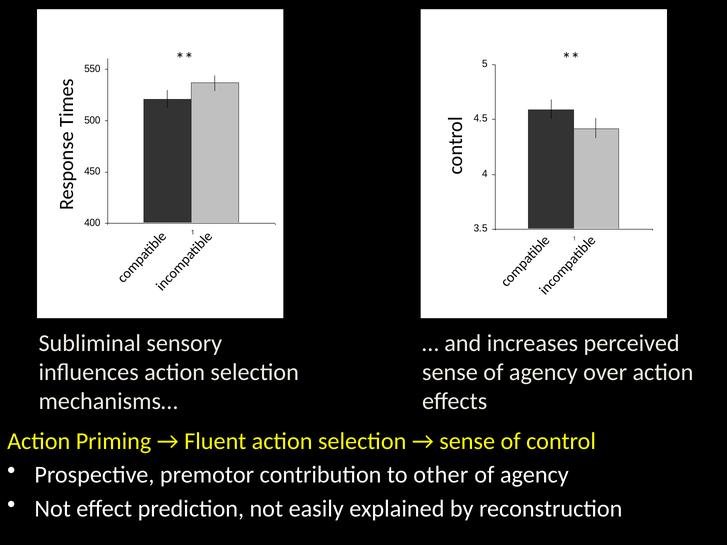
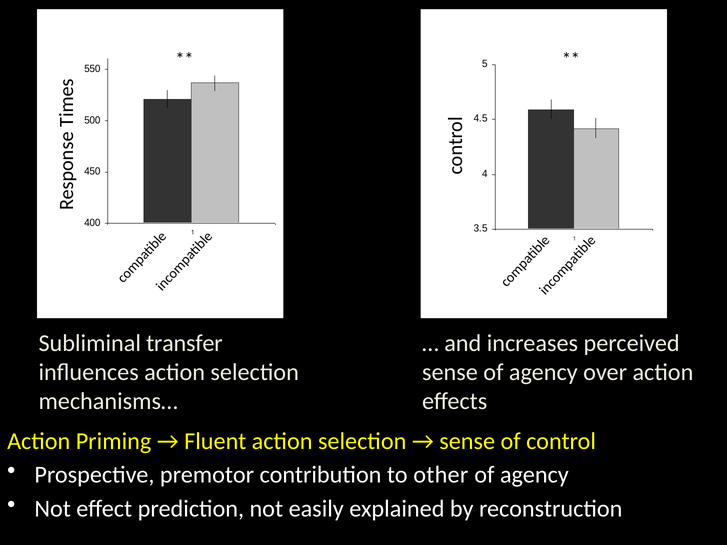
sensory: sensory -> transfer
